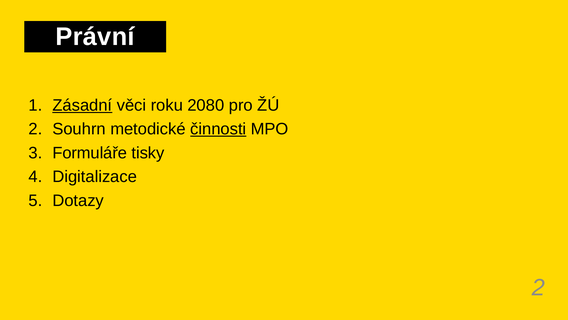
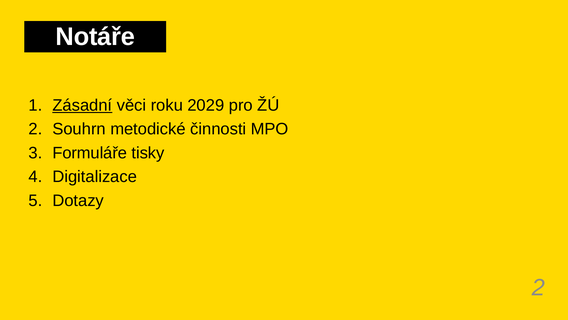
Právní: Právní -> Notáře
2080: 2080 -> 2029
činnosti underline: present -> none
